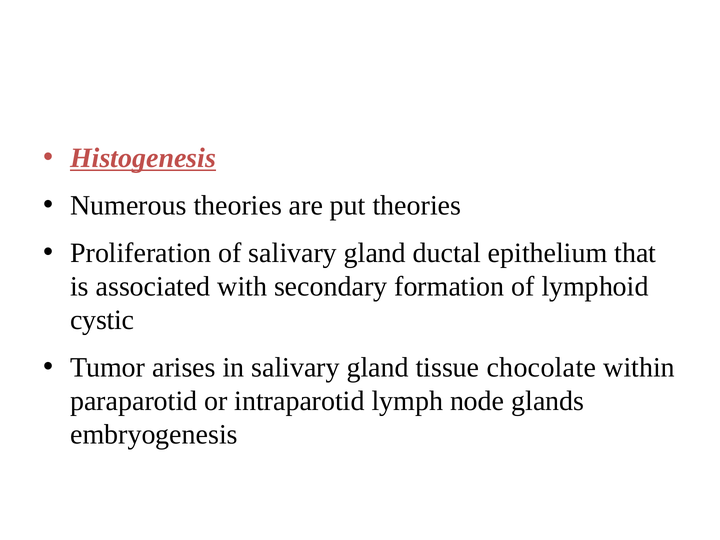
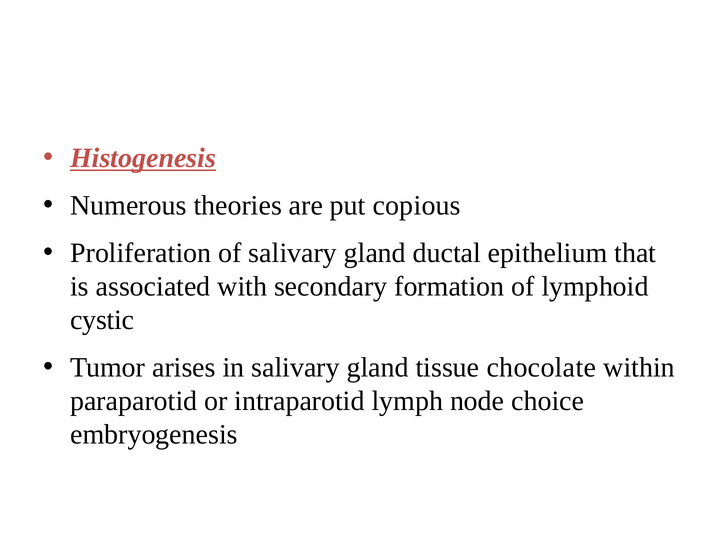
put theories: theories -> copious
glands: glands -> choice
